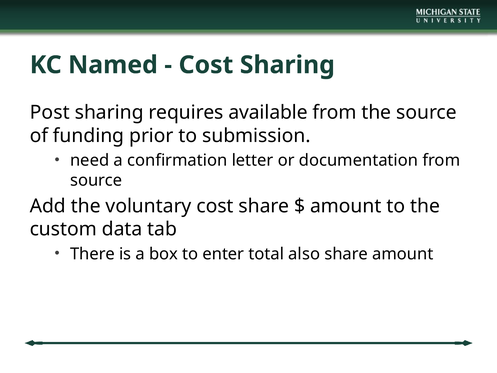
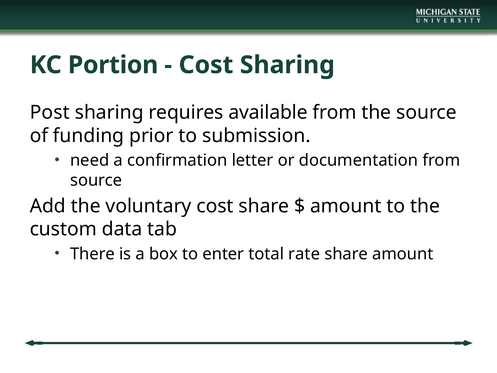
Named: Named -> Portion
also: also -> rate
